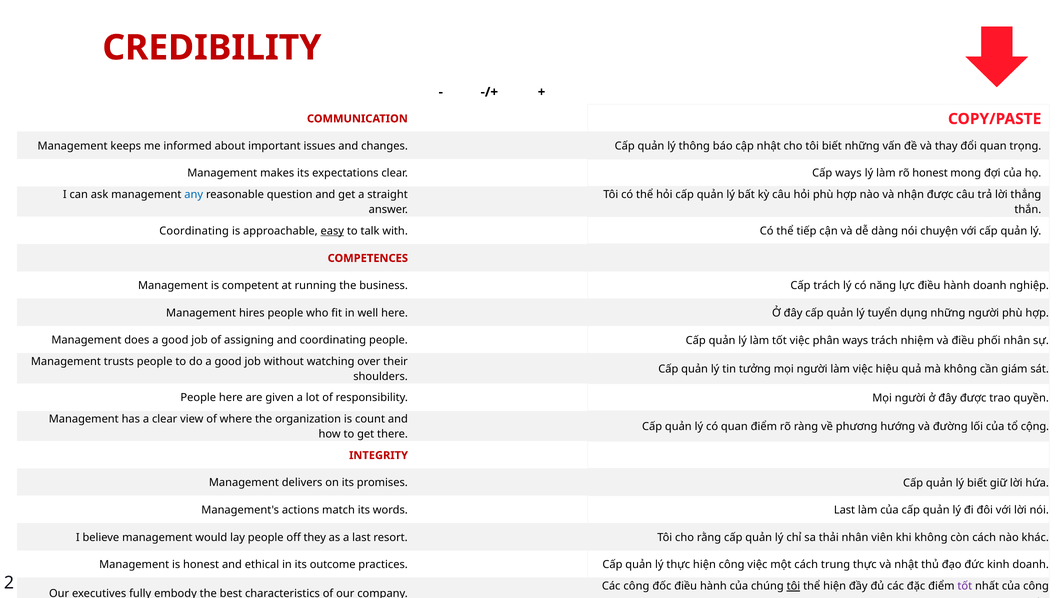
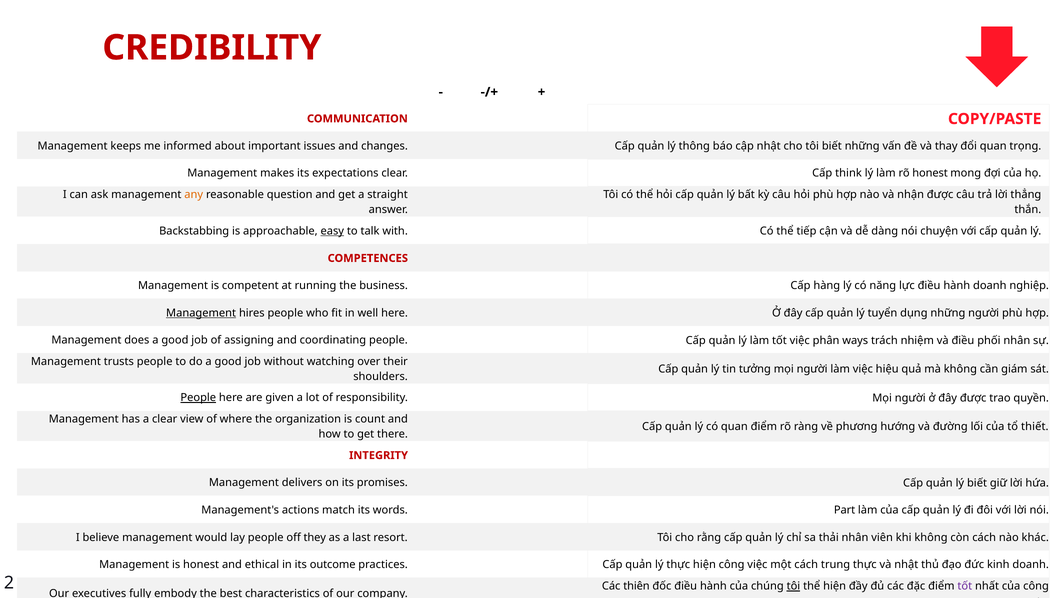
Cấp ways: ways -> think
any colour: blue -> orange
Coordinating at (194, 231): Coordinating -> Backstabbing
Cấp trách: trách -> hàng
Management at (201, 313) underline: none -> present
People at (198, 398) underline: none -> present
cộng: cộng -> thiết
words Last: Last -> Part
Các công: công -> thiên
